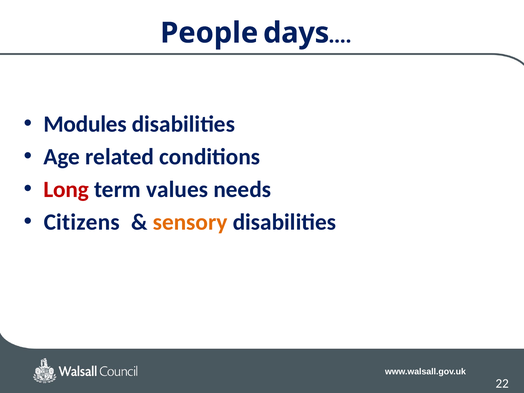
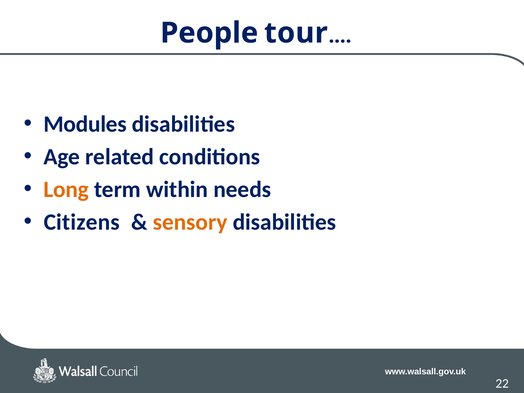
days: days -> tour
Long colour: red -> orange
values: values -> within
